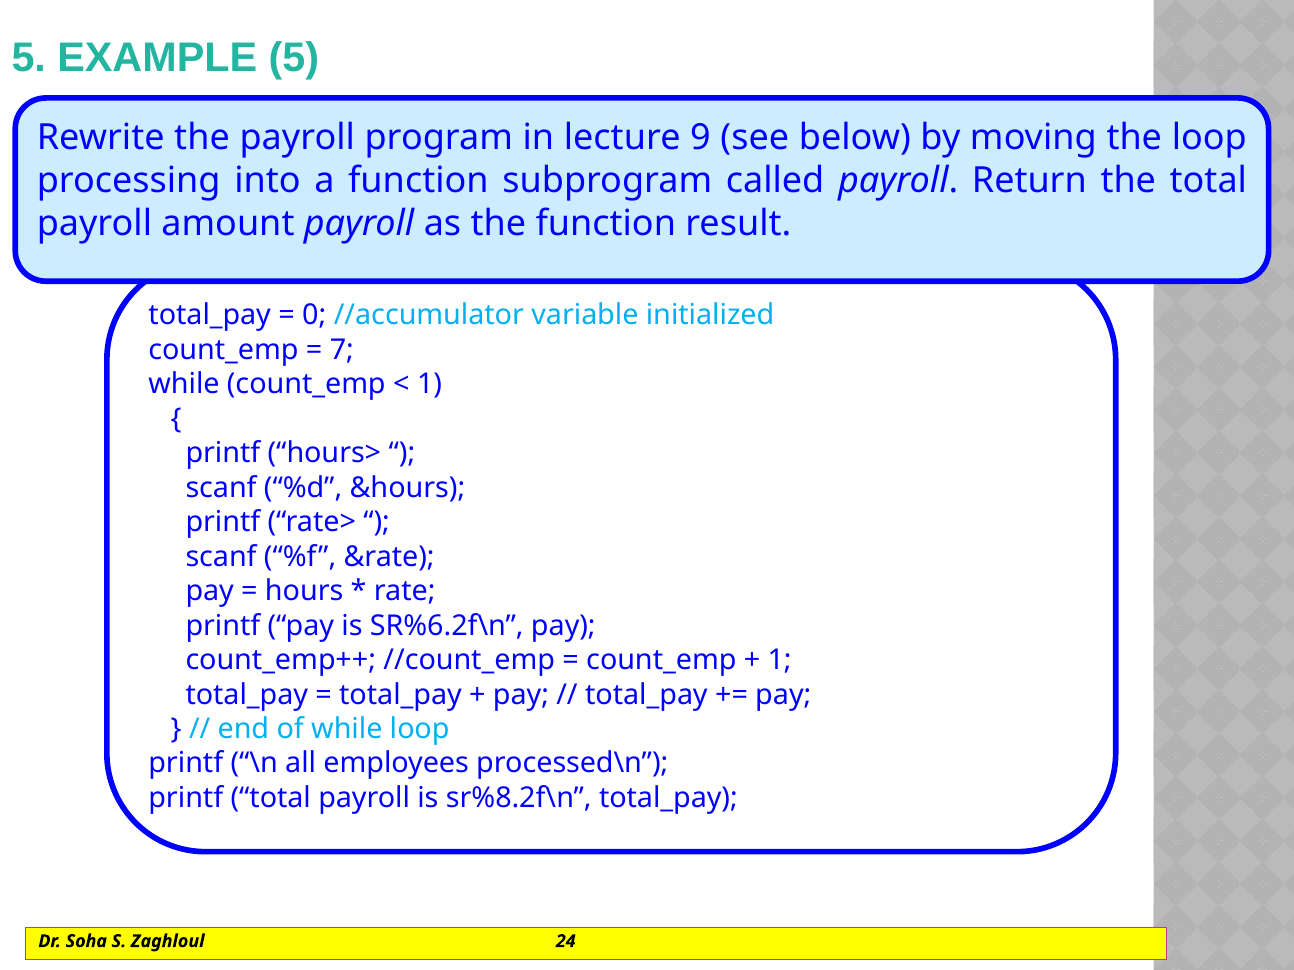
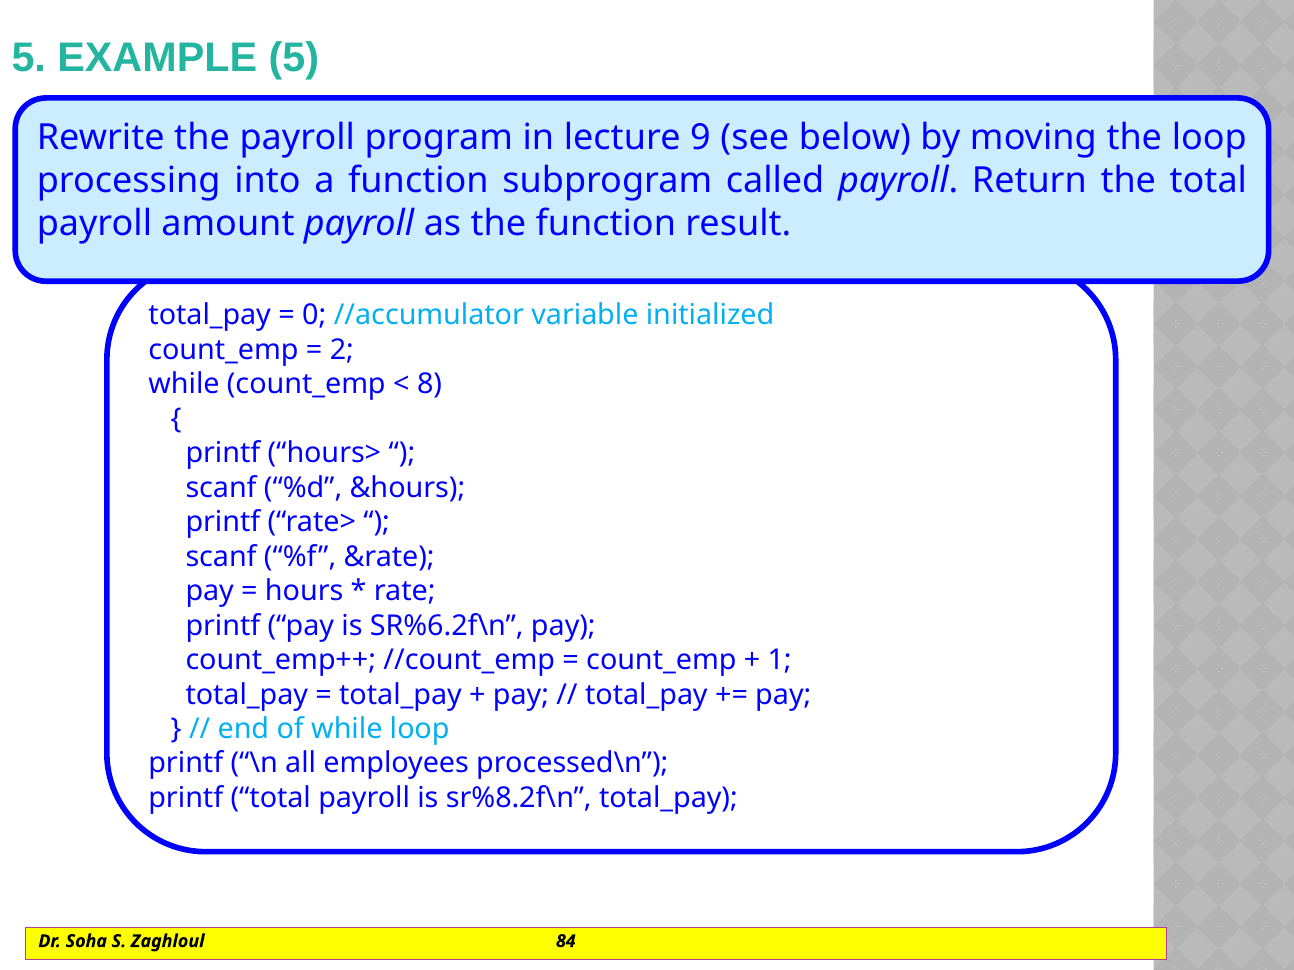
7: 7 -> 2
1 at (430, 385): 1 -> 8
24: 24 -> 84
